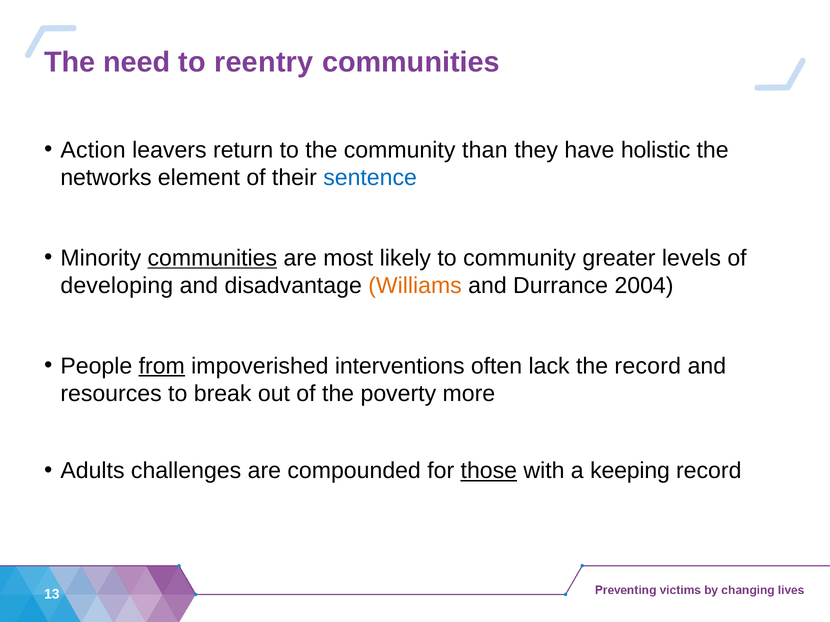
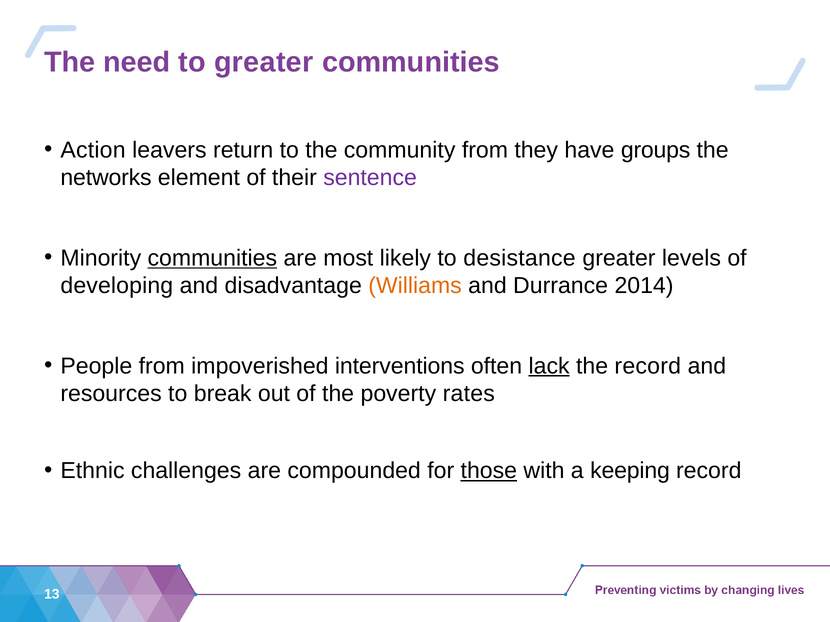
to reentry: reentry -> greater
community than: than -> from
holistic: holistic -> groups
sentence colour: blue -> purple
to community: community -> desistance
2004: 2004 -> 2014
from at (162, 366) underline: present -> none
lack underline: none -> present
more: more -> rates
Adults: Adults -> Ethnic
